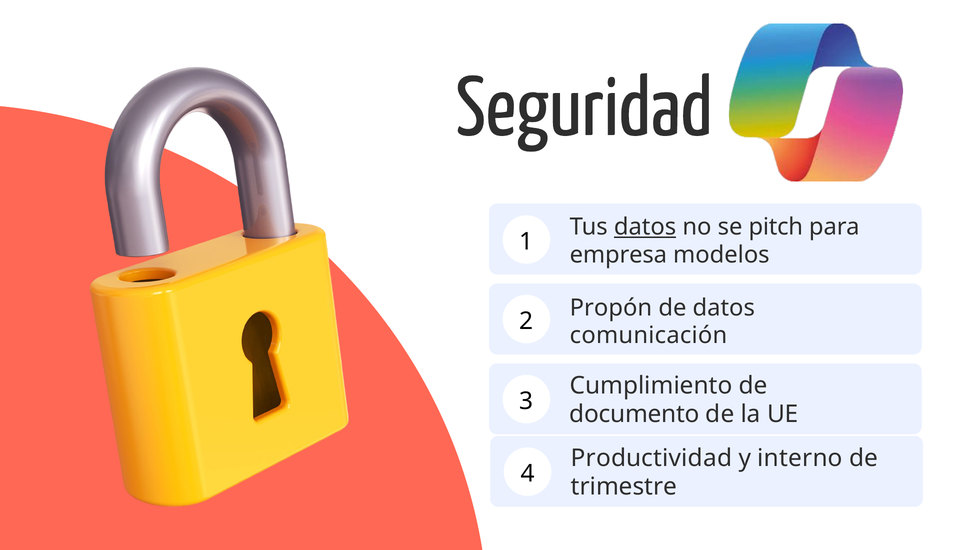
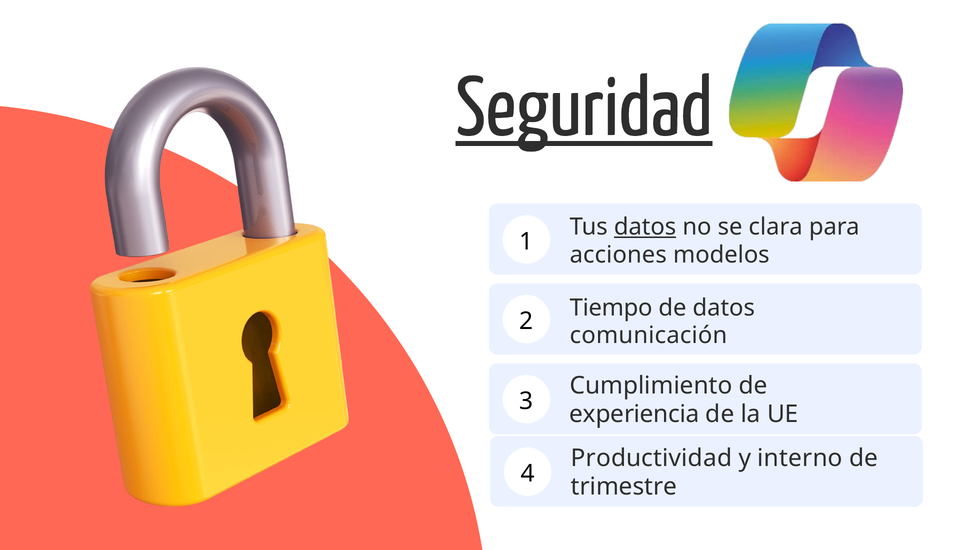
Seguridad underline: none -> present
pitch: pitch -> clara
empresa: empresa -> acciones
Propón: Propón -> Tiempo
documento: documento -> experiencia
